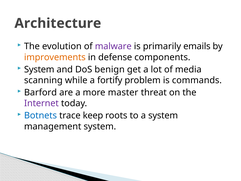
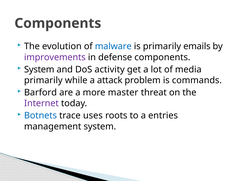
Architecture at (58, 23): Architecture -> Components
malware colour: purple -> blue
improvements colour: orange -> purple
benign: benign -> activity
scanning at (43, 80): scanning -> primarily
fortify: fortify -> attack
keep: keep -> uses
a system: system -> entries
